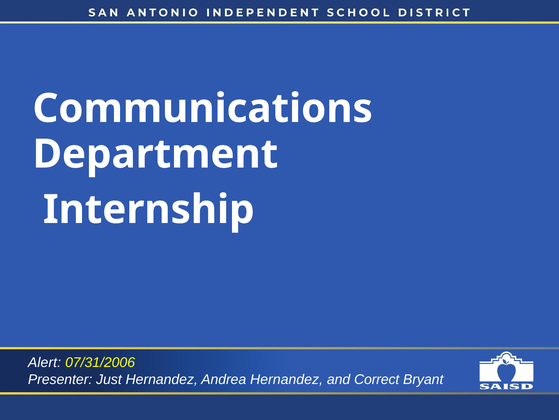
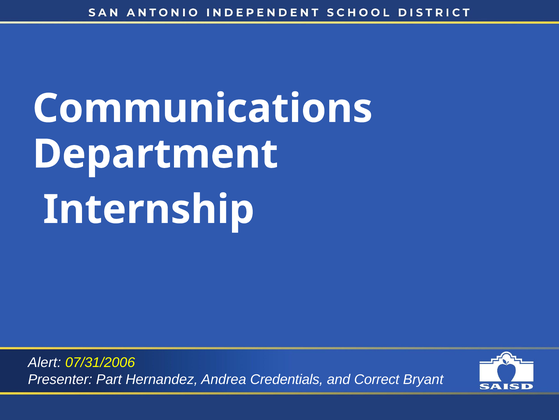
Just: Just -> Part
Andrea Hernandez: Hernandez -> Credentials
